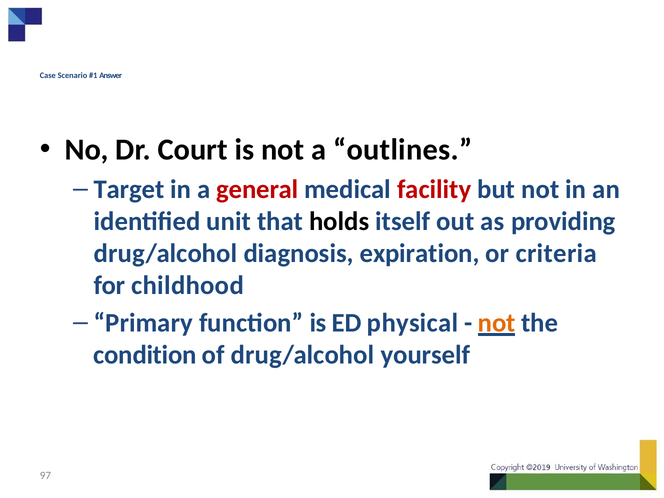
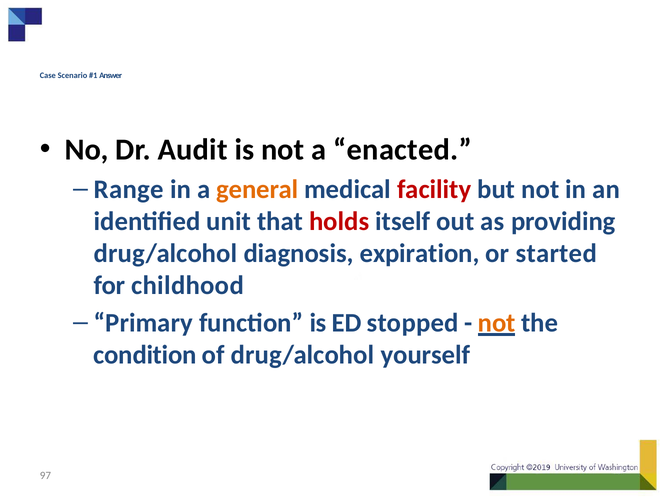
Court: Court -> Audit
outlines: outlines -> enacted
Target: Target -> Range
general colour: red -> orange
holds colour: black -> red
criteria: criteria -> started
physical: physical -> stopped
